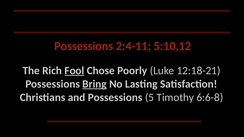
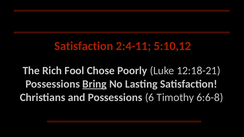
Possessions at (84, 46): Possessions -> Satisfaction
Fool underline: present -> none
5: 5 -> 6
